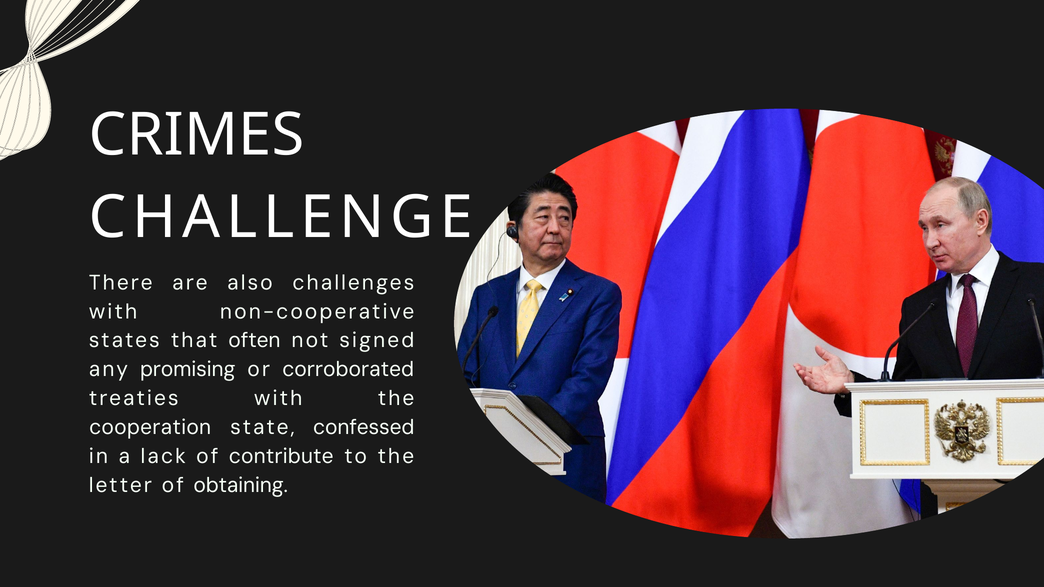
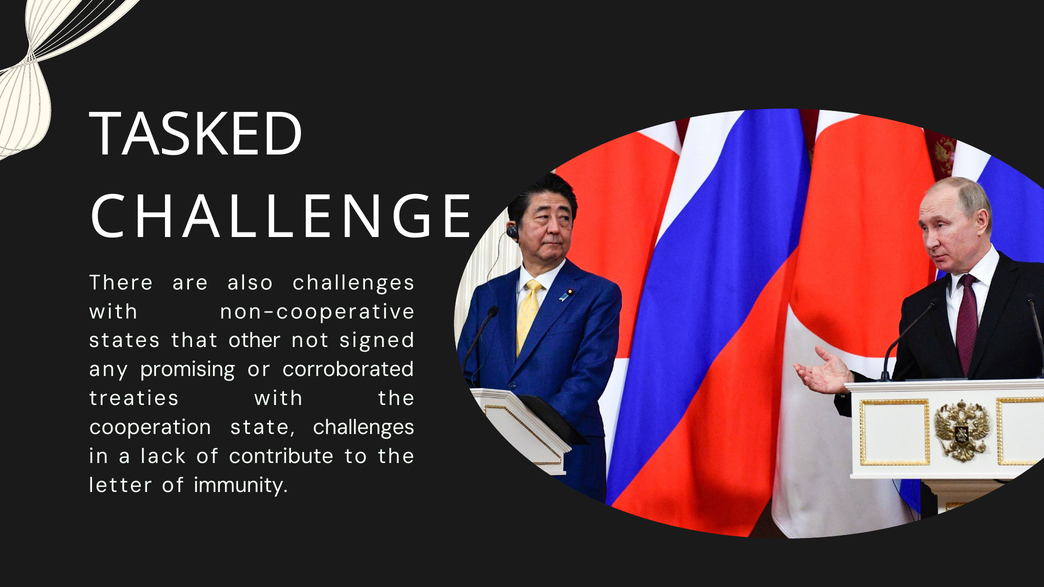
CRIMES: CRIMES -> TASKED
often: often -> other
state confessed: confessed -> challenges
obtaining: obtaining -> immunity
